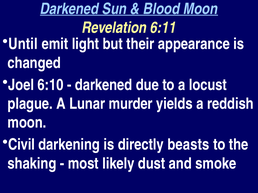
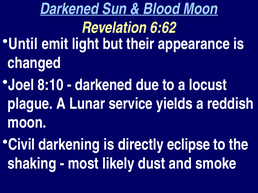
6:11: 6:11 -> 6:62
6:10: 6:10 -> 8:10
murder: murder -> service
beasts: beasts -> eclipse
